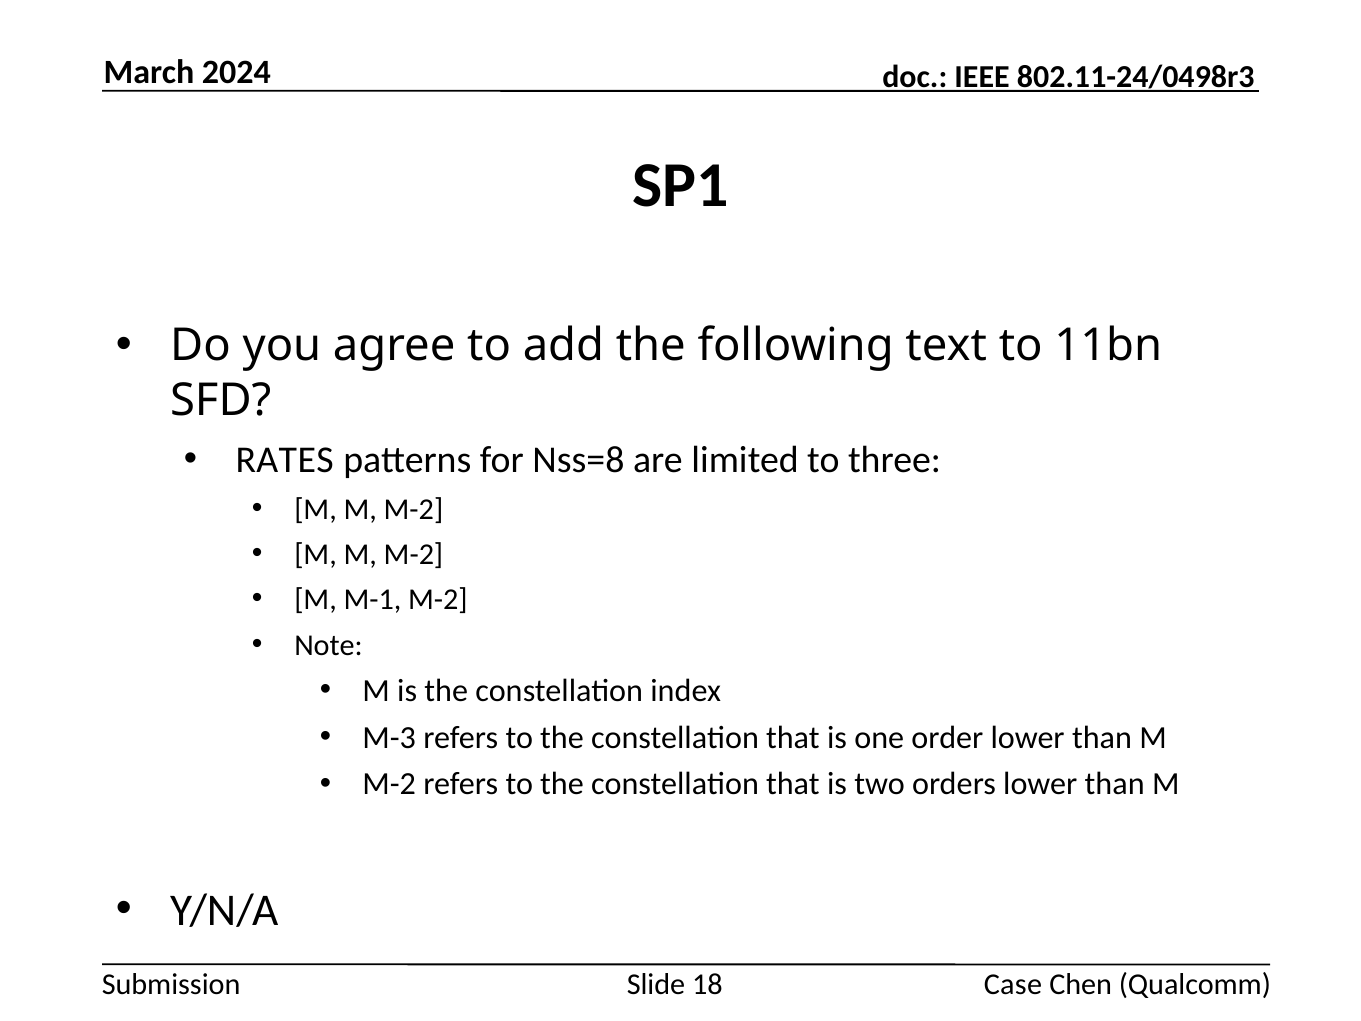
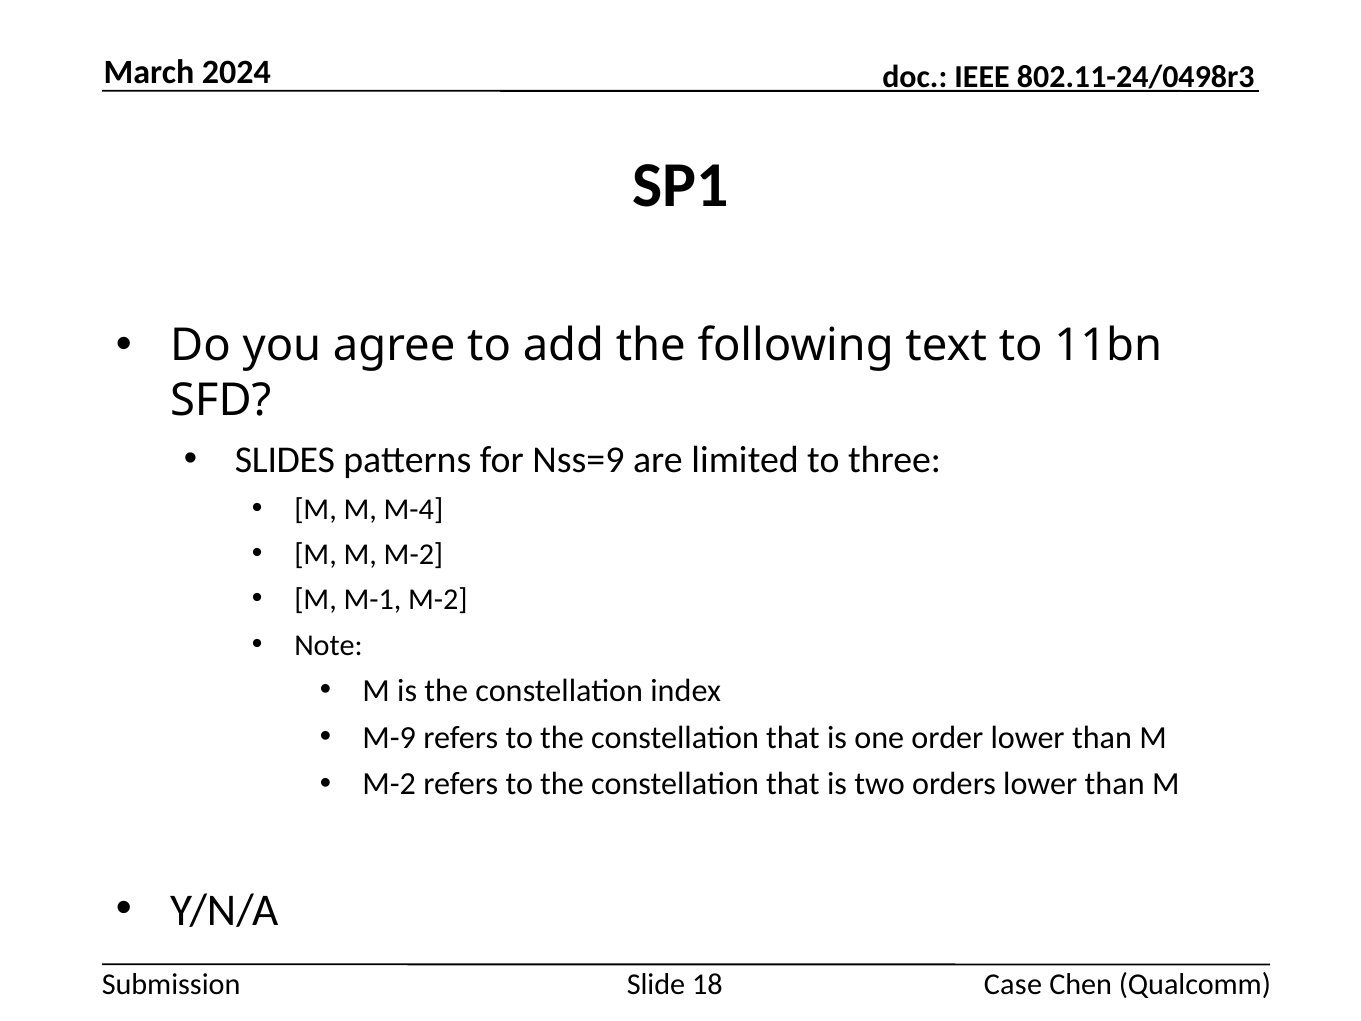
RATES: RATES -> SLIDES
Nss=8: Nss=8 -> Nss=9
M-2 at (413, 509): M-2 -> M-4
M-3: M-3 -> M-9
